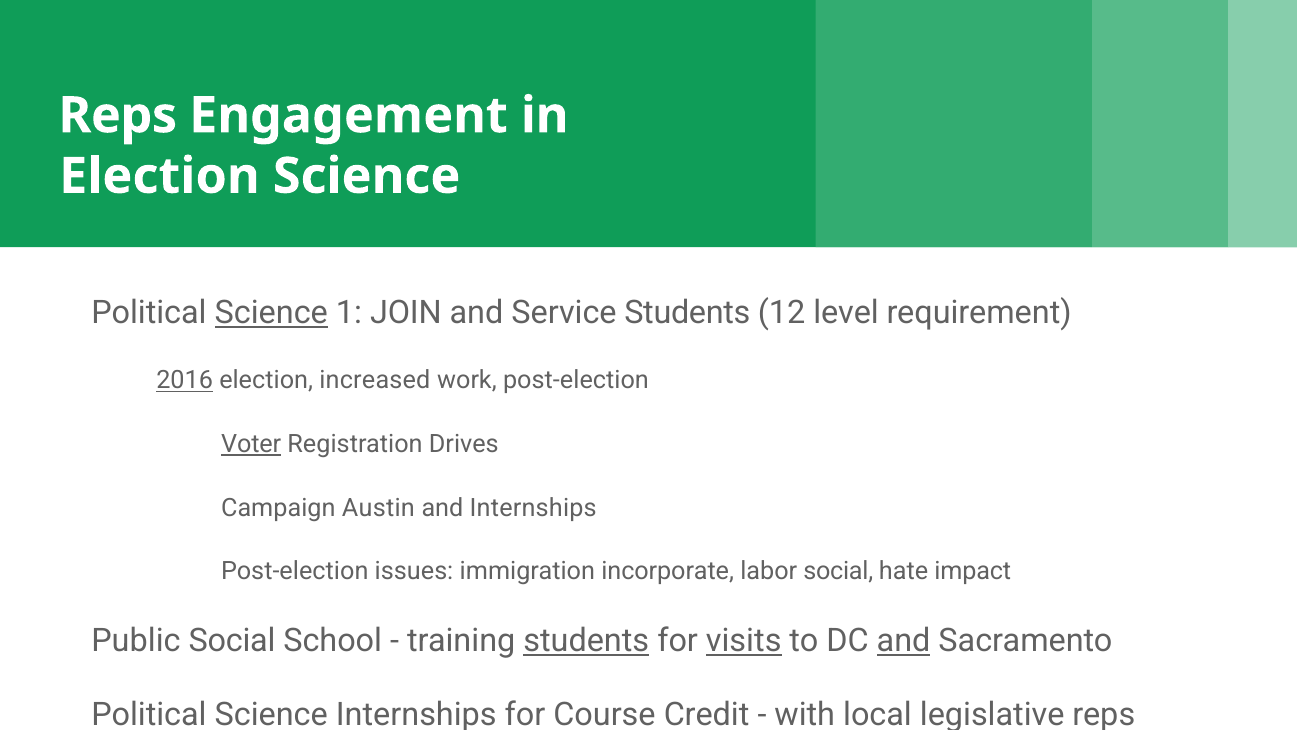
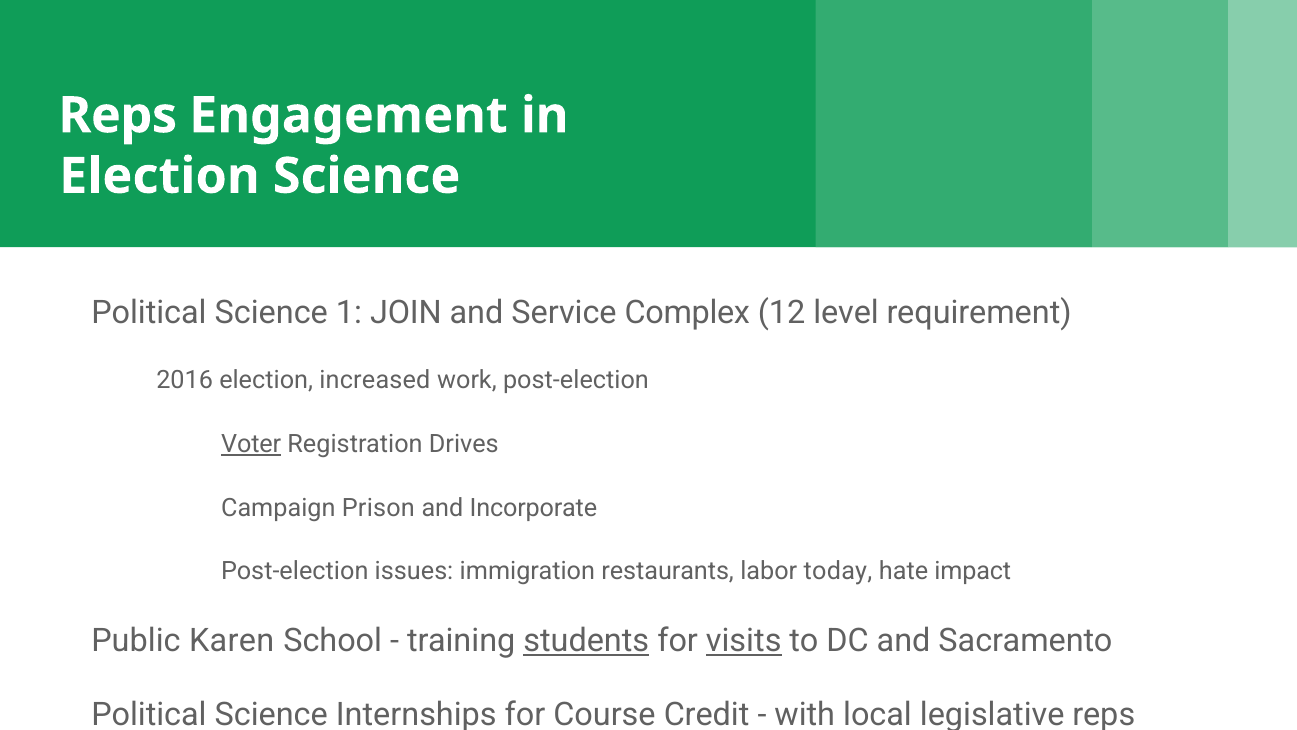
Science at (271, 313) underline: present -> none
Service Students: Students -> Complex
2016 underline: present -> none
Austin: Austin -> Prison
and Internships: Internships -> Incorporate
incorporate: incorporate -> restaurants
labor social: social -> today
Public Social: Social -> Karen
and at (904, 641) underline: present -> none
